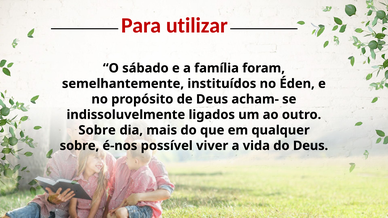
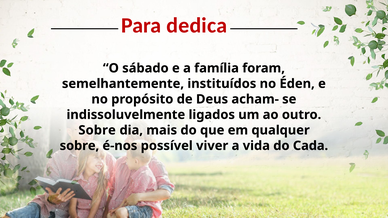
utilizar: utilizar -> dedica
do Deus: Deus -> Cada
